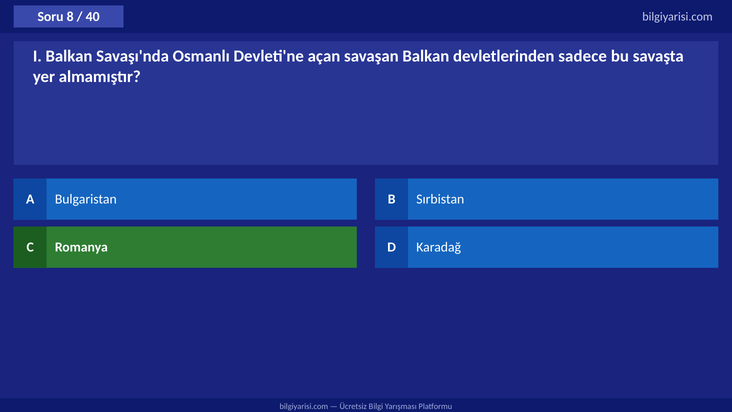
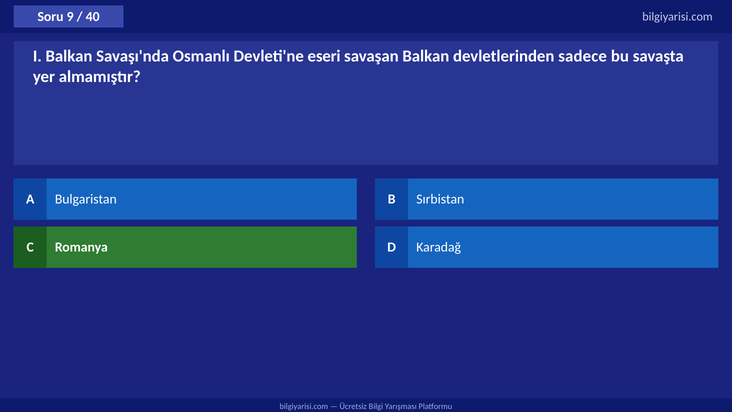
8: 8 -> 9
açan: açan -> eseri
